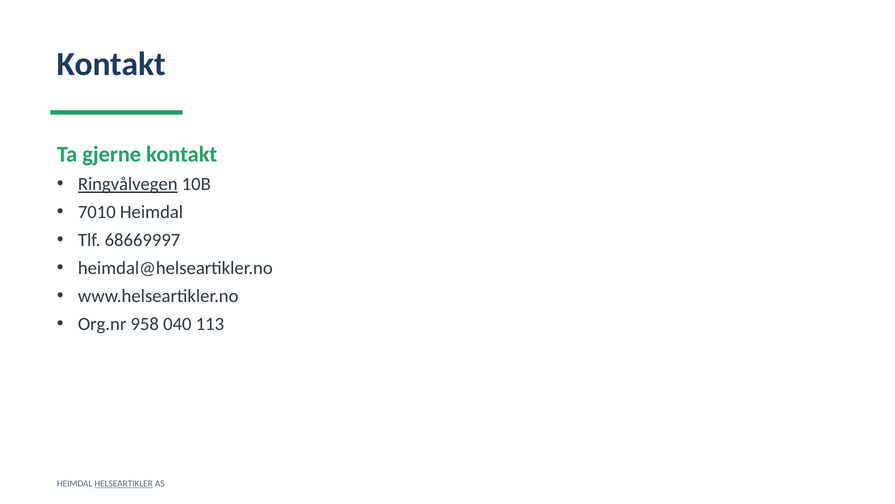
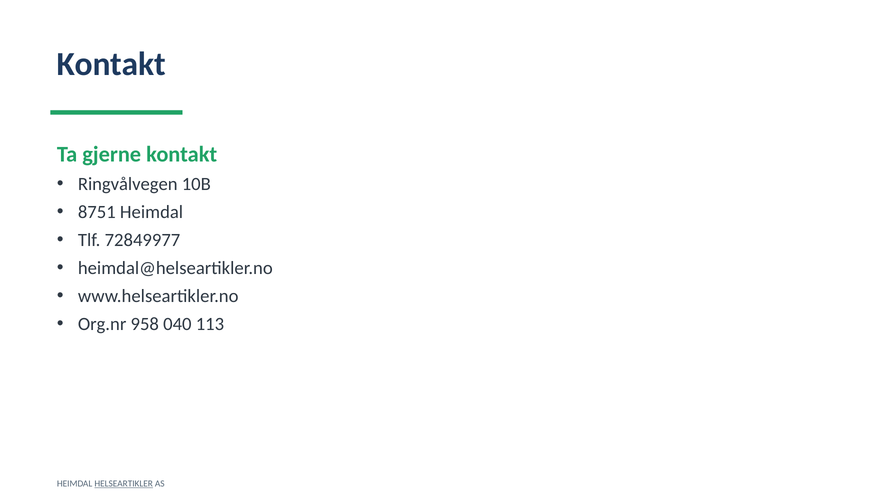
Ringvålvegen underline: present -> none
7010: 7010 -> 8751
68669997: 68669997 -> 72849977
